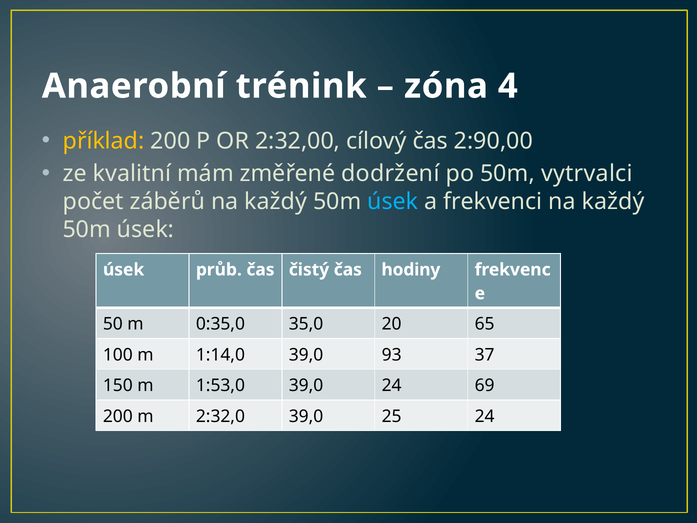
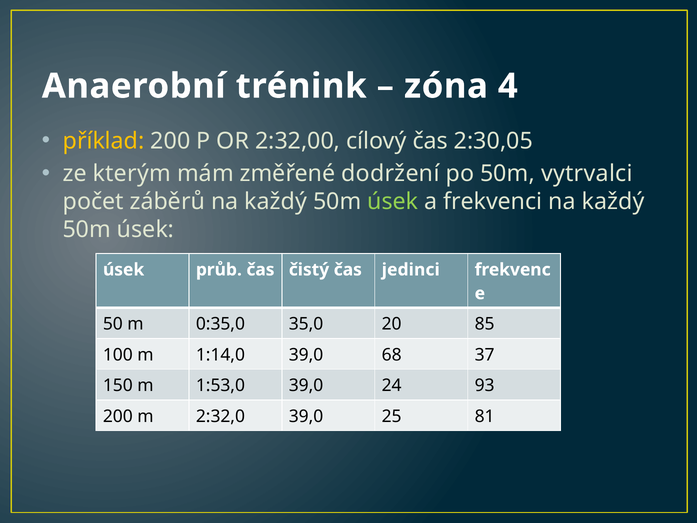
2:90,00: 2:90,00 -> 2:30,05
kvalitní: kvalitní -> kterým
úsek at (393, 201) colour: light blue -> light green
hodiny: hodiny -> jedinci
65: 65 -> 85
93: 93 -> 68
69: 69 -> 93
25 24: 24 -> 81
